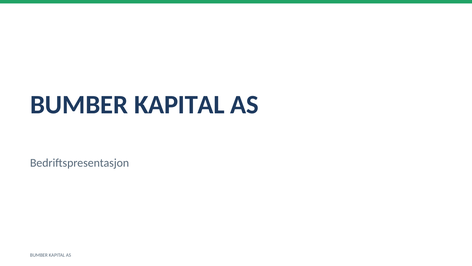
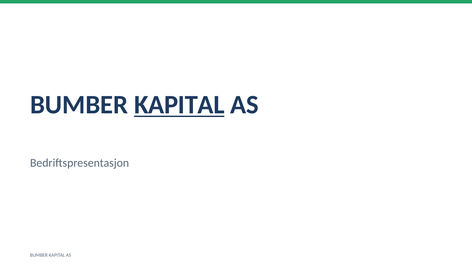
KAPITAL at (179, 105) underline: none -> present
